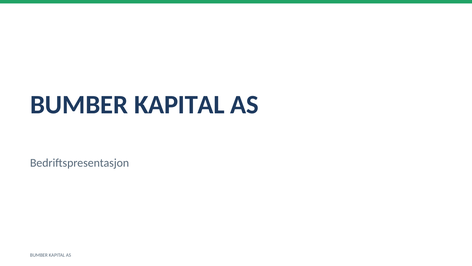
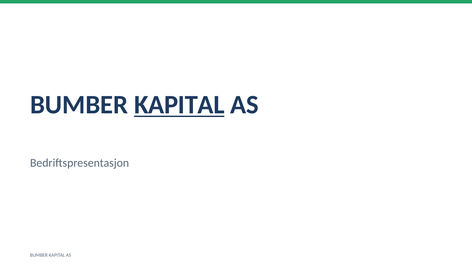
KAPITAL at (179, 105) underline: none -> present
